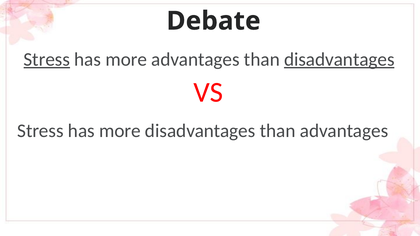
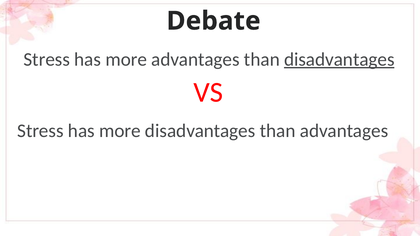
Stress at (47, 59) underline: present -> none
